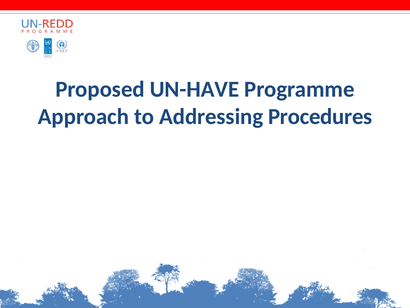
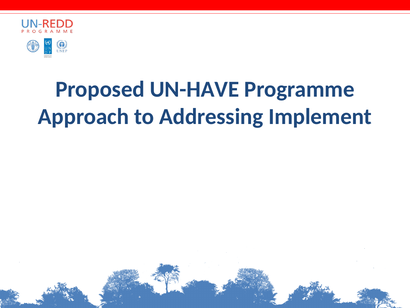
Procedures: Procedures -> Implement
